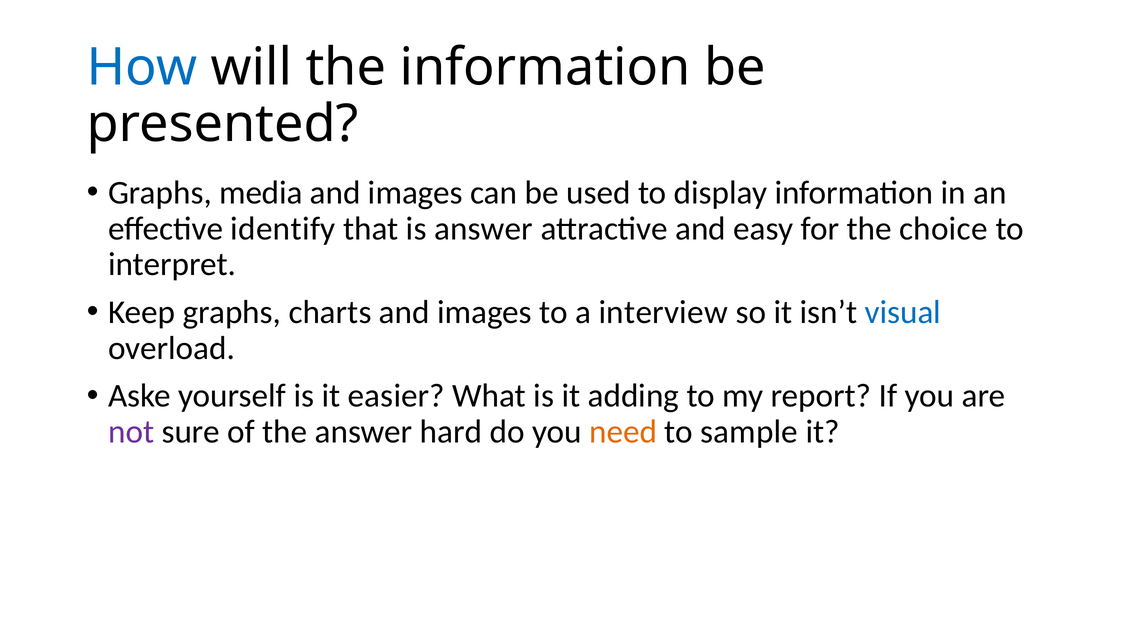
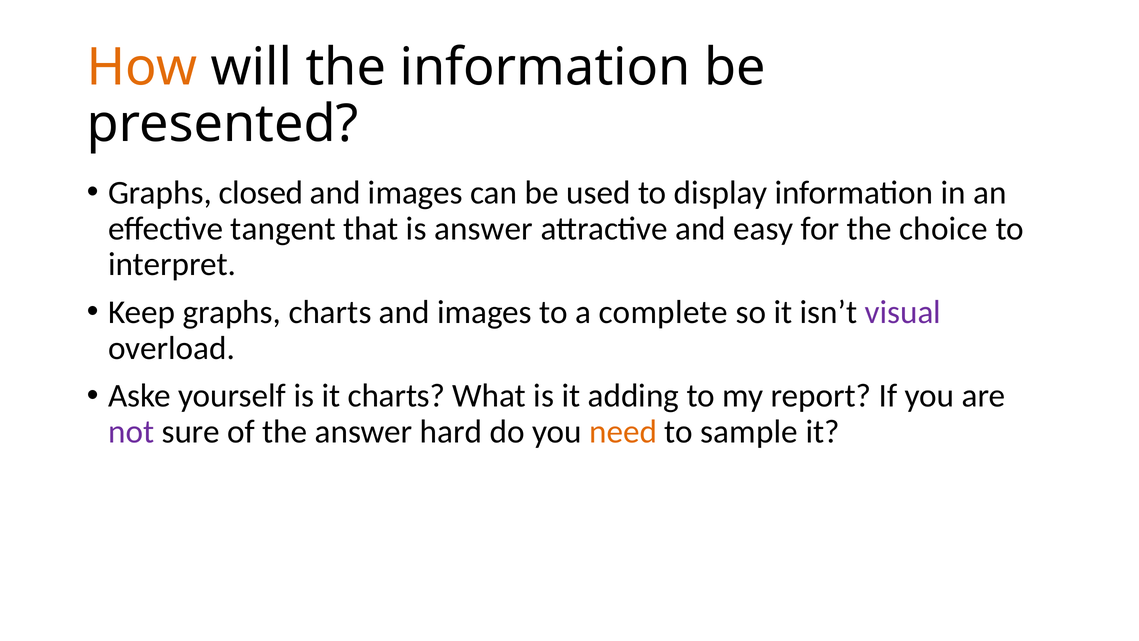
How colour: blue -> orange
media: media -> closed
identify: identify -> tangent
interview: interview -> complete
visual colour: blue -> purple
it easier: easier -> charts
